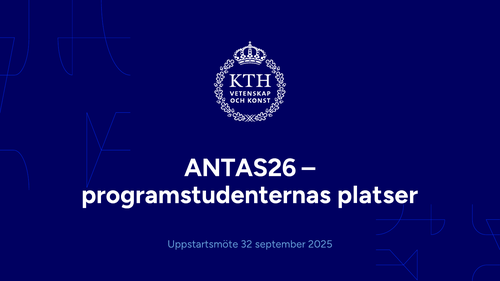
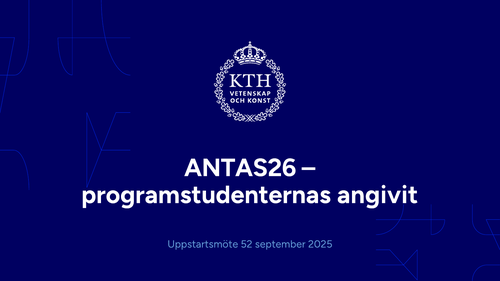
platser: platser -> angivit
32: 32 -> 52
